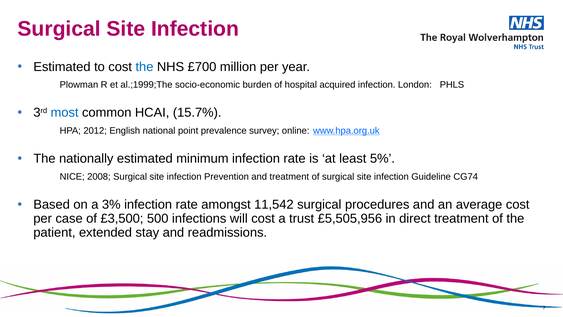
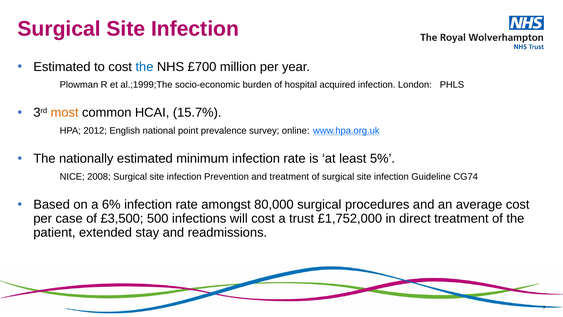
most colour: blue -> orange
3%: 3% -> 6%
11,542: 11,542 -> 80,000
£5,505,956: £5,505,956 -> £1,752,000
